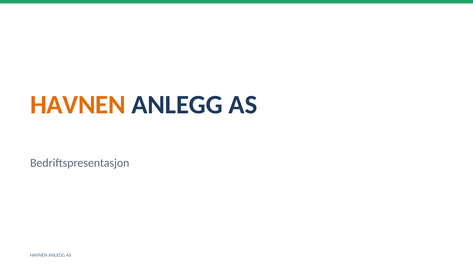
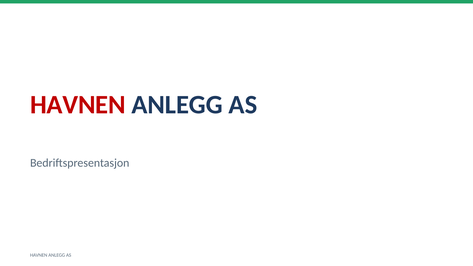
HAVNEN at (78, 105) colour: orange -> red
